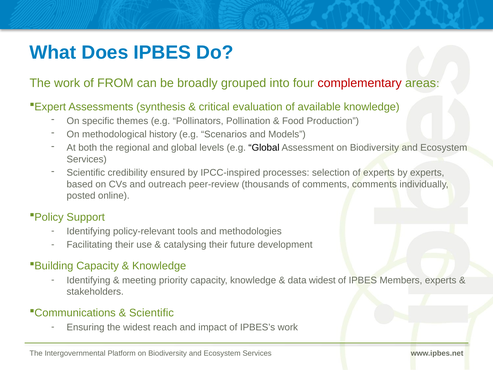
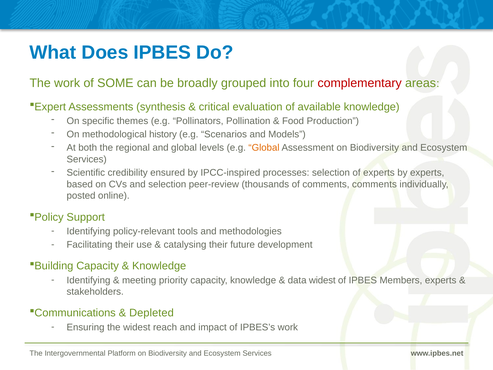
FROM: FROM -> SOME
Global at (264, 148) colour: black -> orange
and outreach: outreach -> selection
Scientific at (151, 313): Scientific -> Depleted
